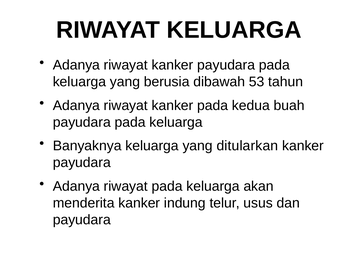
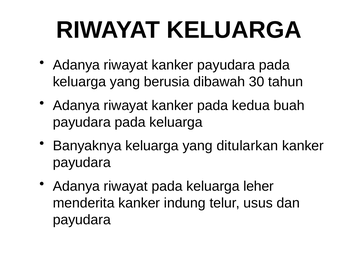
53: 53 -> 30
akan: akan -> leher
